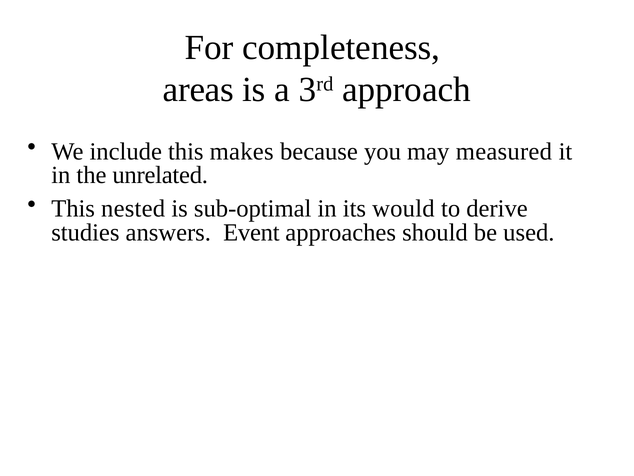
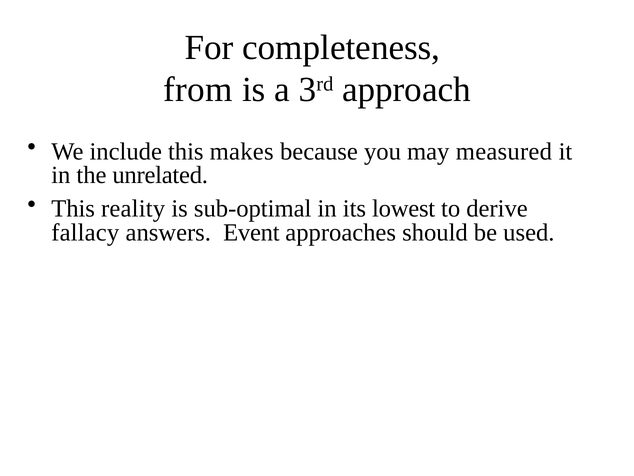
areas: areas -> from
nested: nested -> reality
would: would -> lowest
studies: studies -> fallacy
